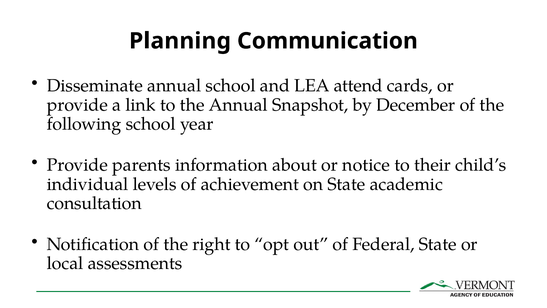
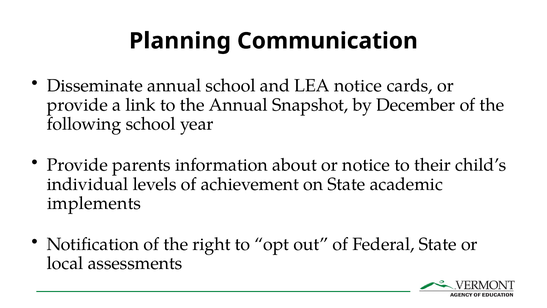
LEA attend: attend -> notice
consultation: consultation -> implements
